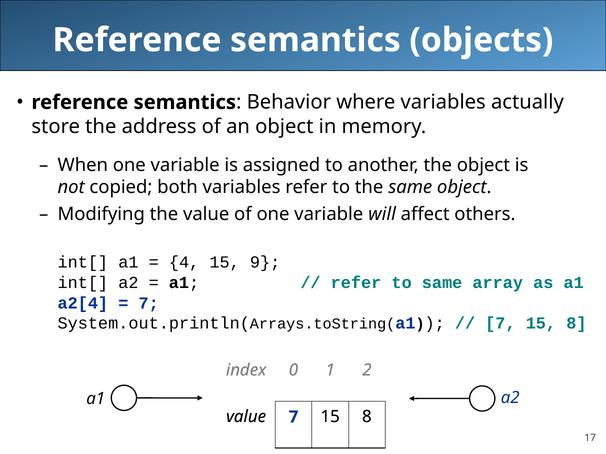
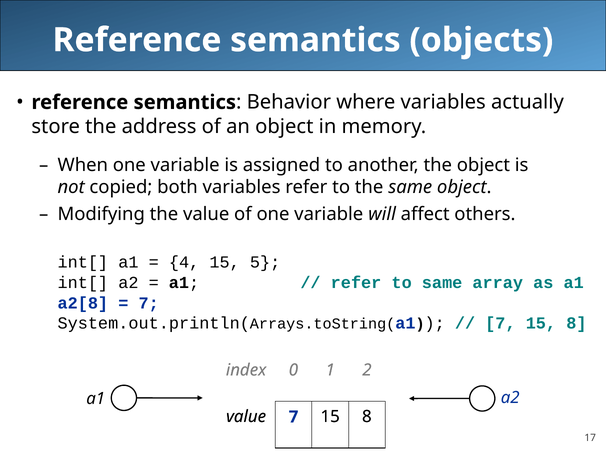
9: 9 -> 5
a2[4: a2[4 -> a2[8
